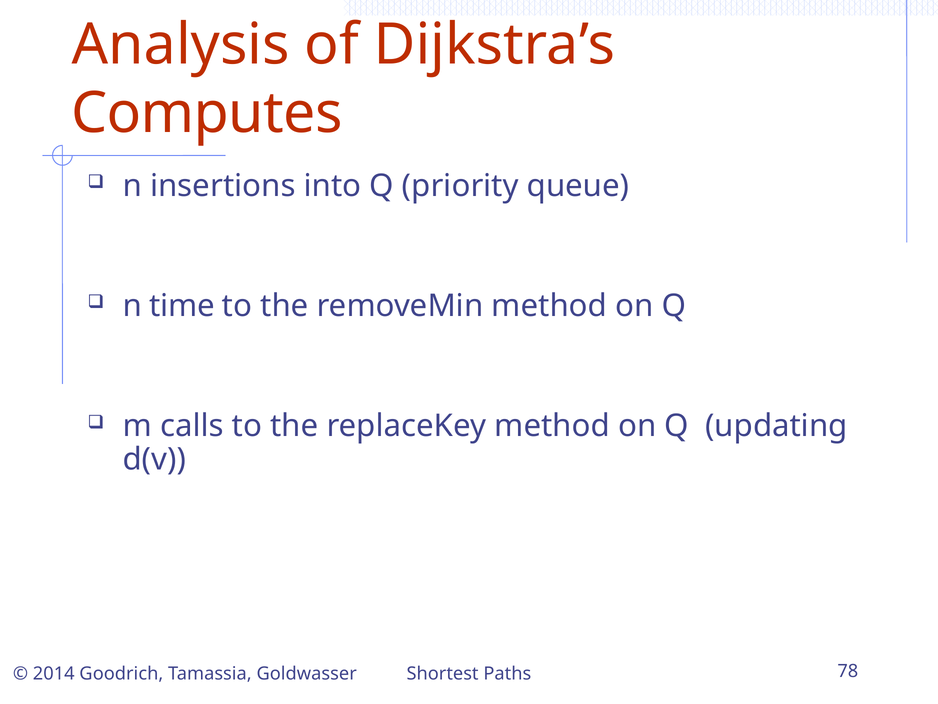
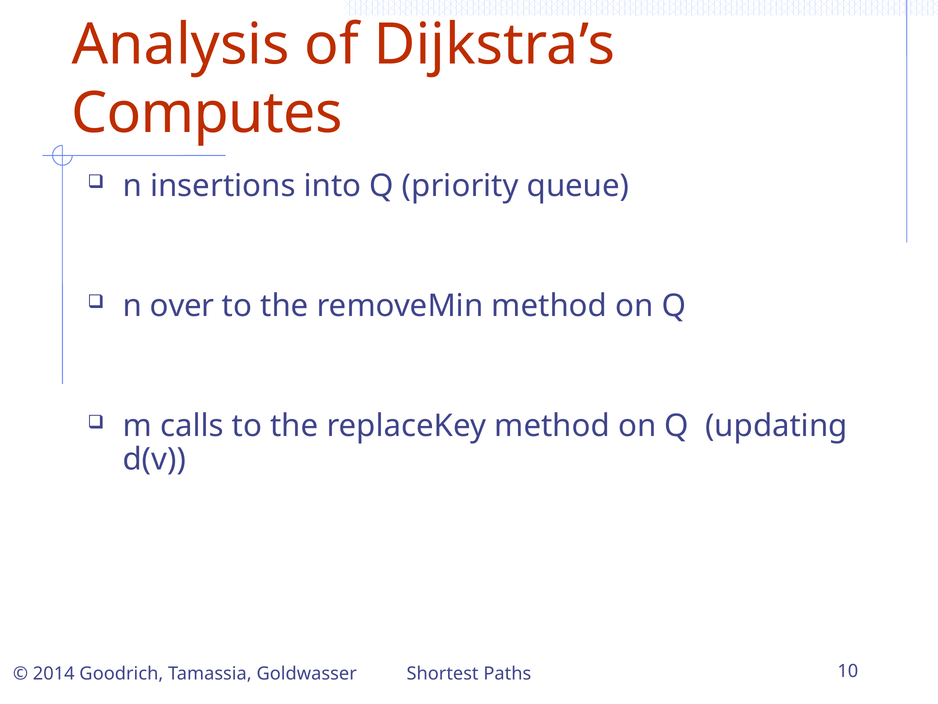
time: time -> over
78: 78 -> 10
